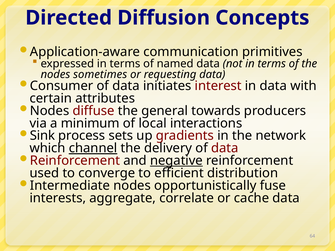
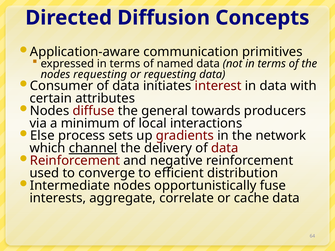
nodes sometimes: sometimes -> requesting
Sink: Sink -> Else
negative underline: present -> none
